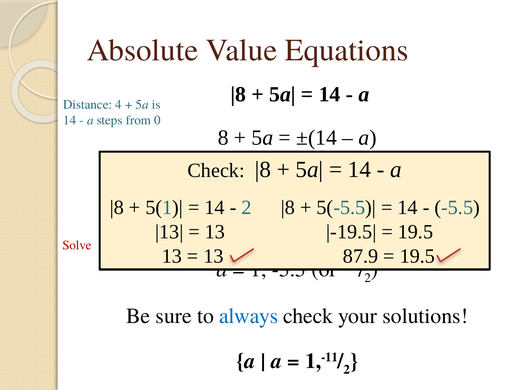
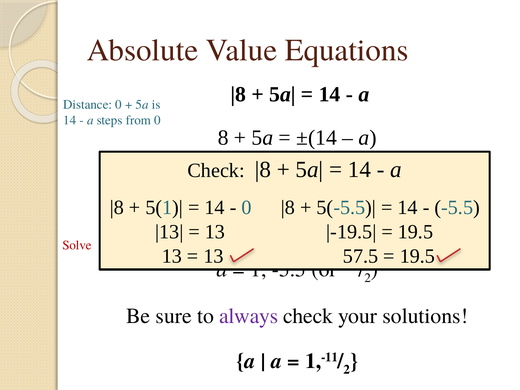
Distance 4: 4 -> 0
2 at (247, 208): 2 -> 0
87.9: 87.9 -> 57.5
always colour: blue -> purple
